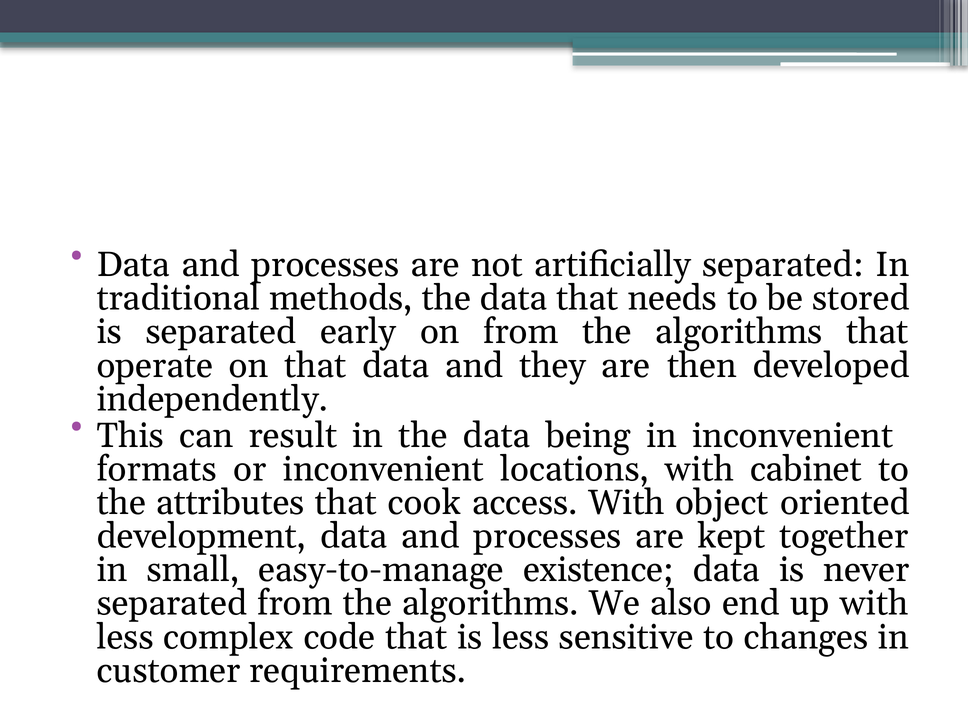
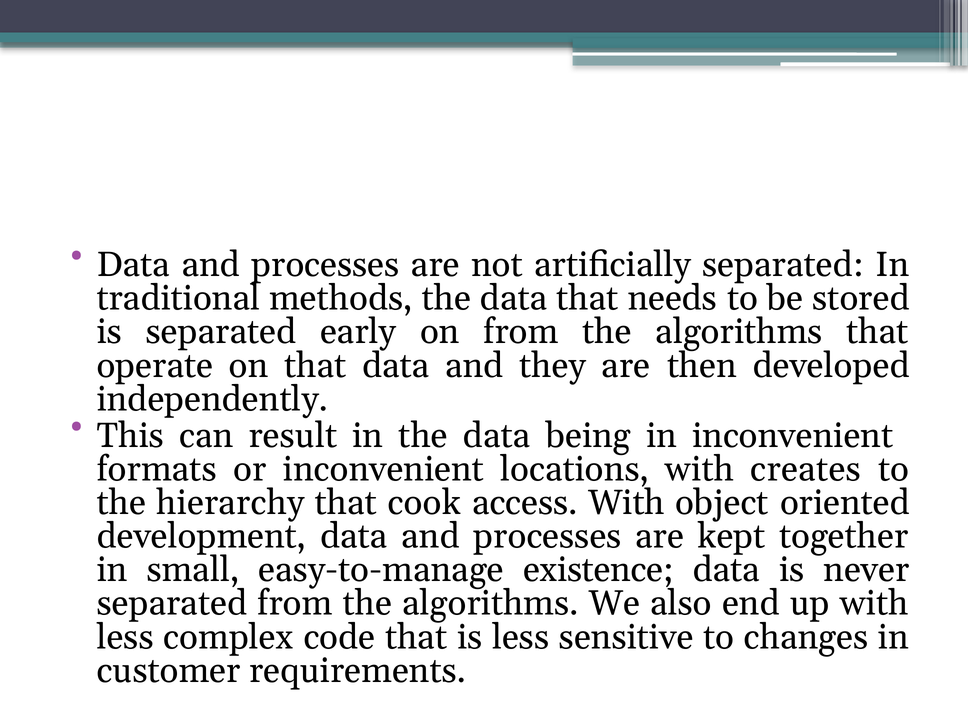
cabinet: cabinet -> creates
attributes: attributes -> hierarchy
